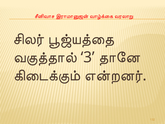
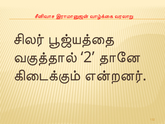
3: 3 -> 2
